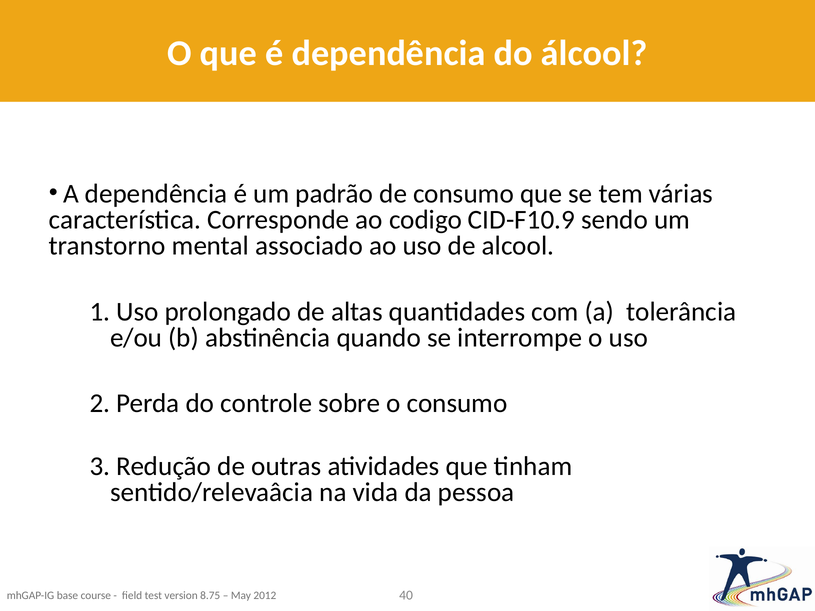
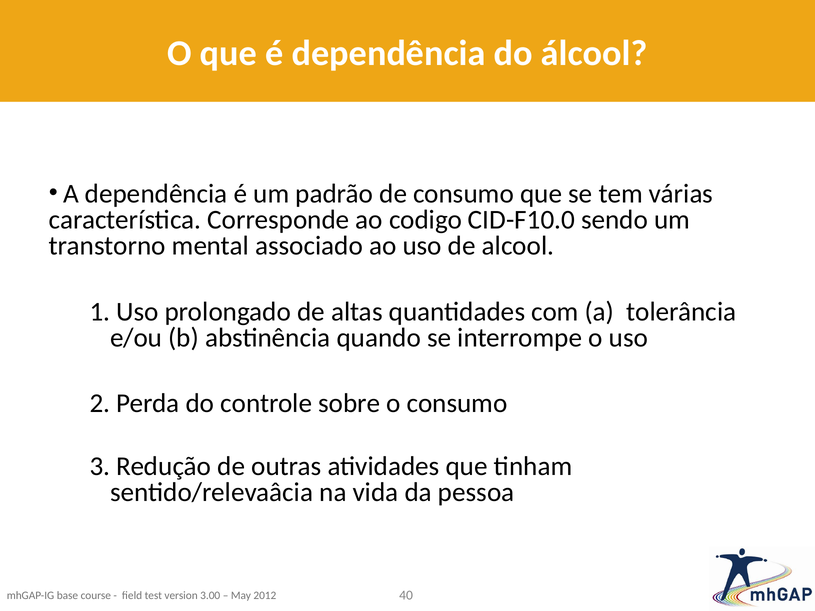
CID-F10.9: CID-F10.9 -> CID-F10.0
8.75: 8.75 -> 3.00
